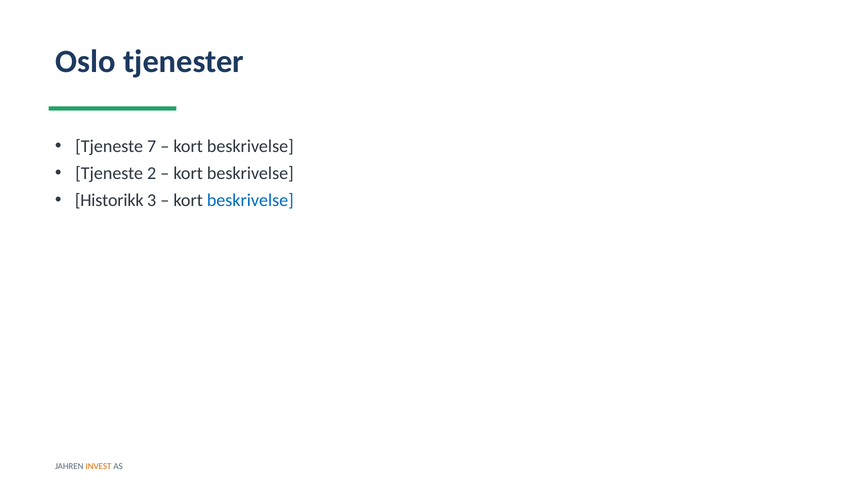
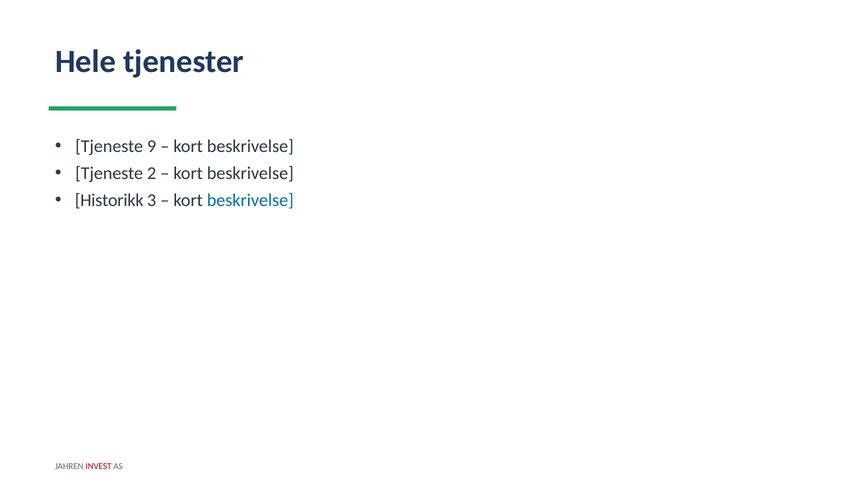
Oslo: Oslo -> Hele
7: 7 -> 9
INVEST colour: orange -> red
